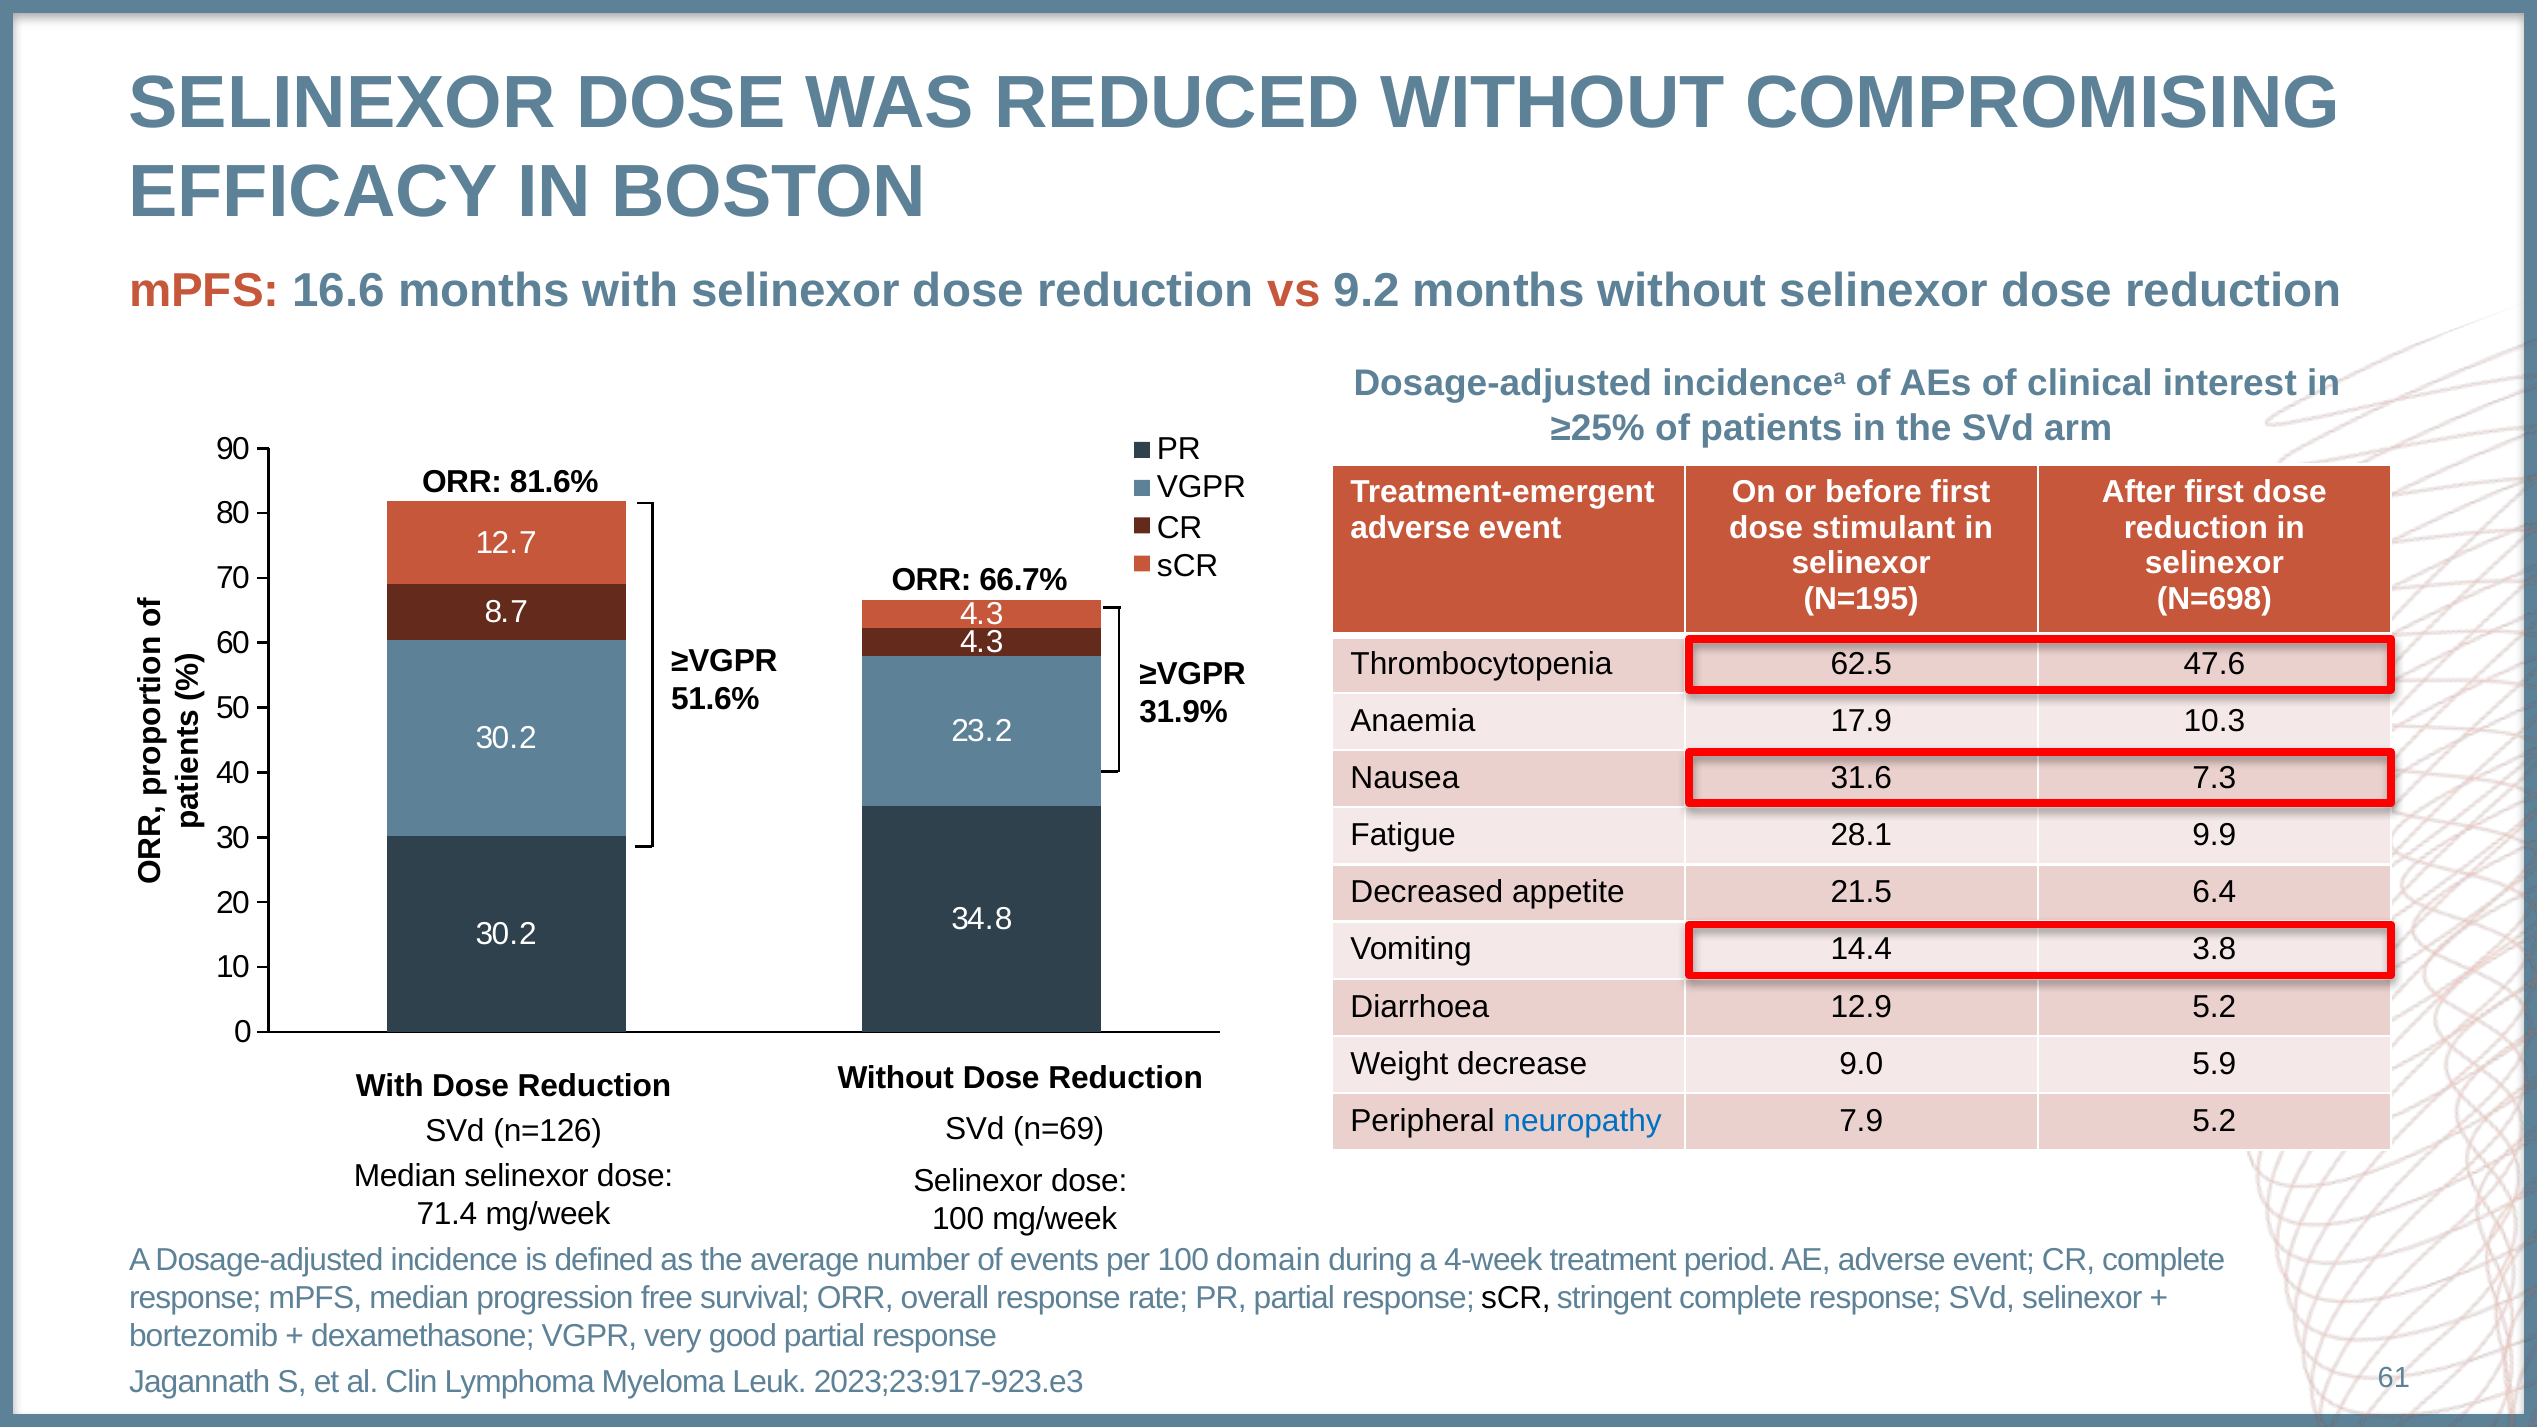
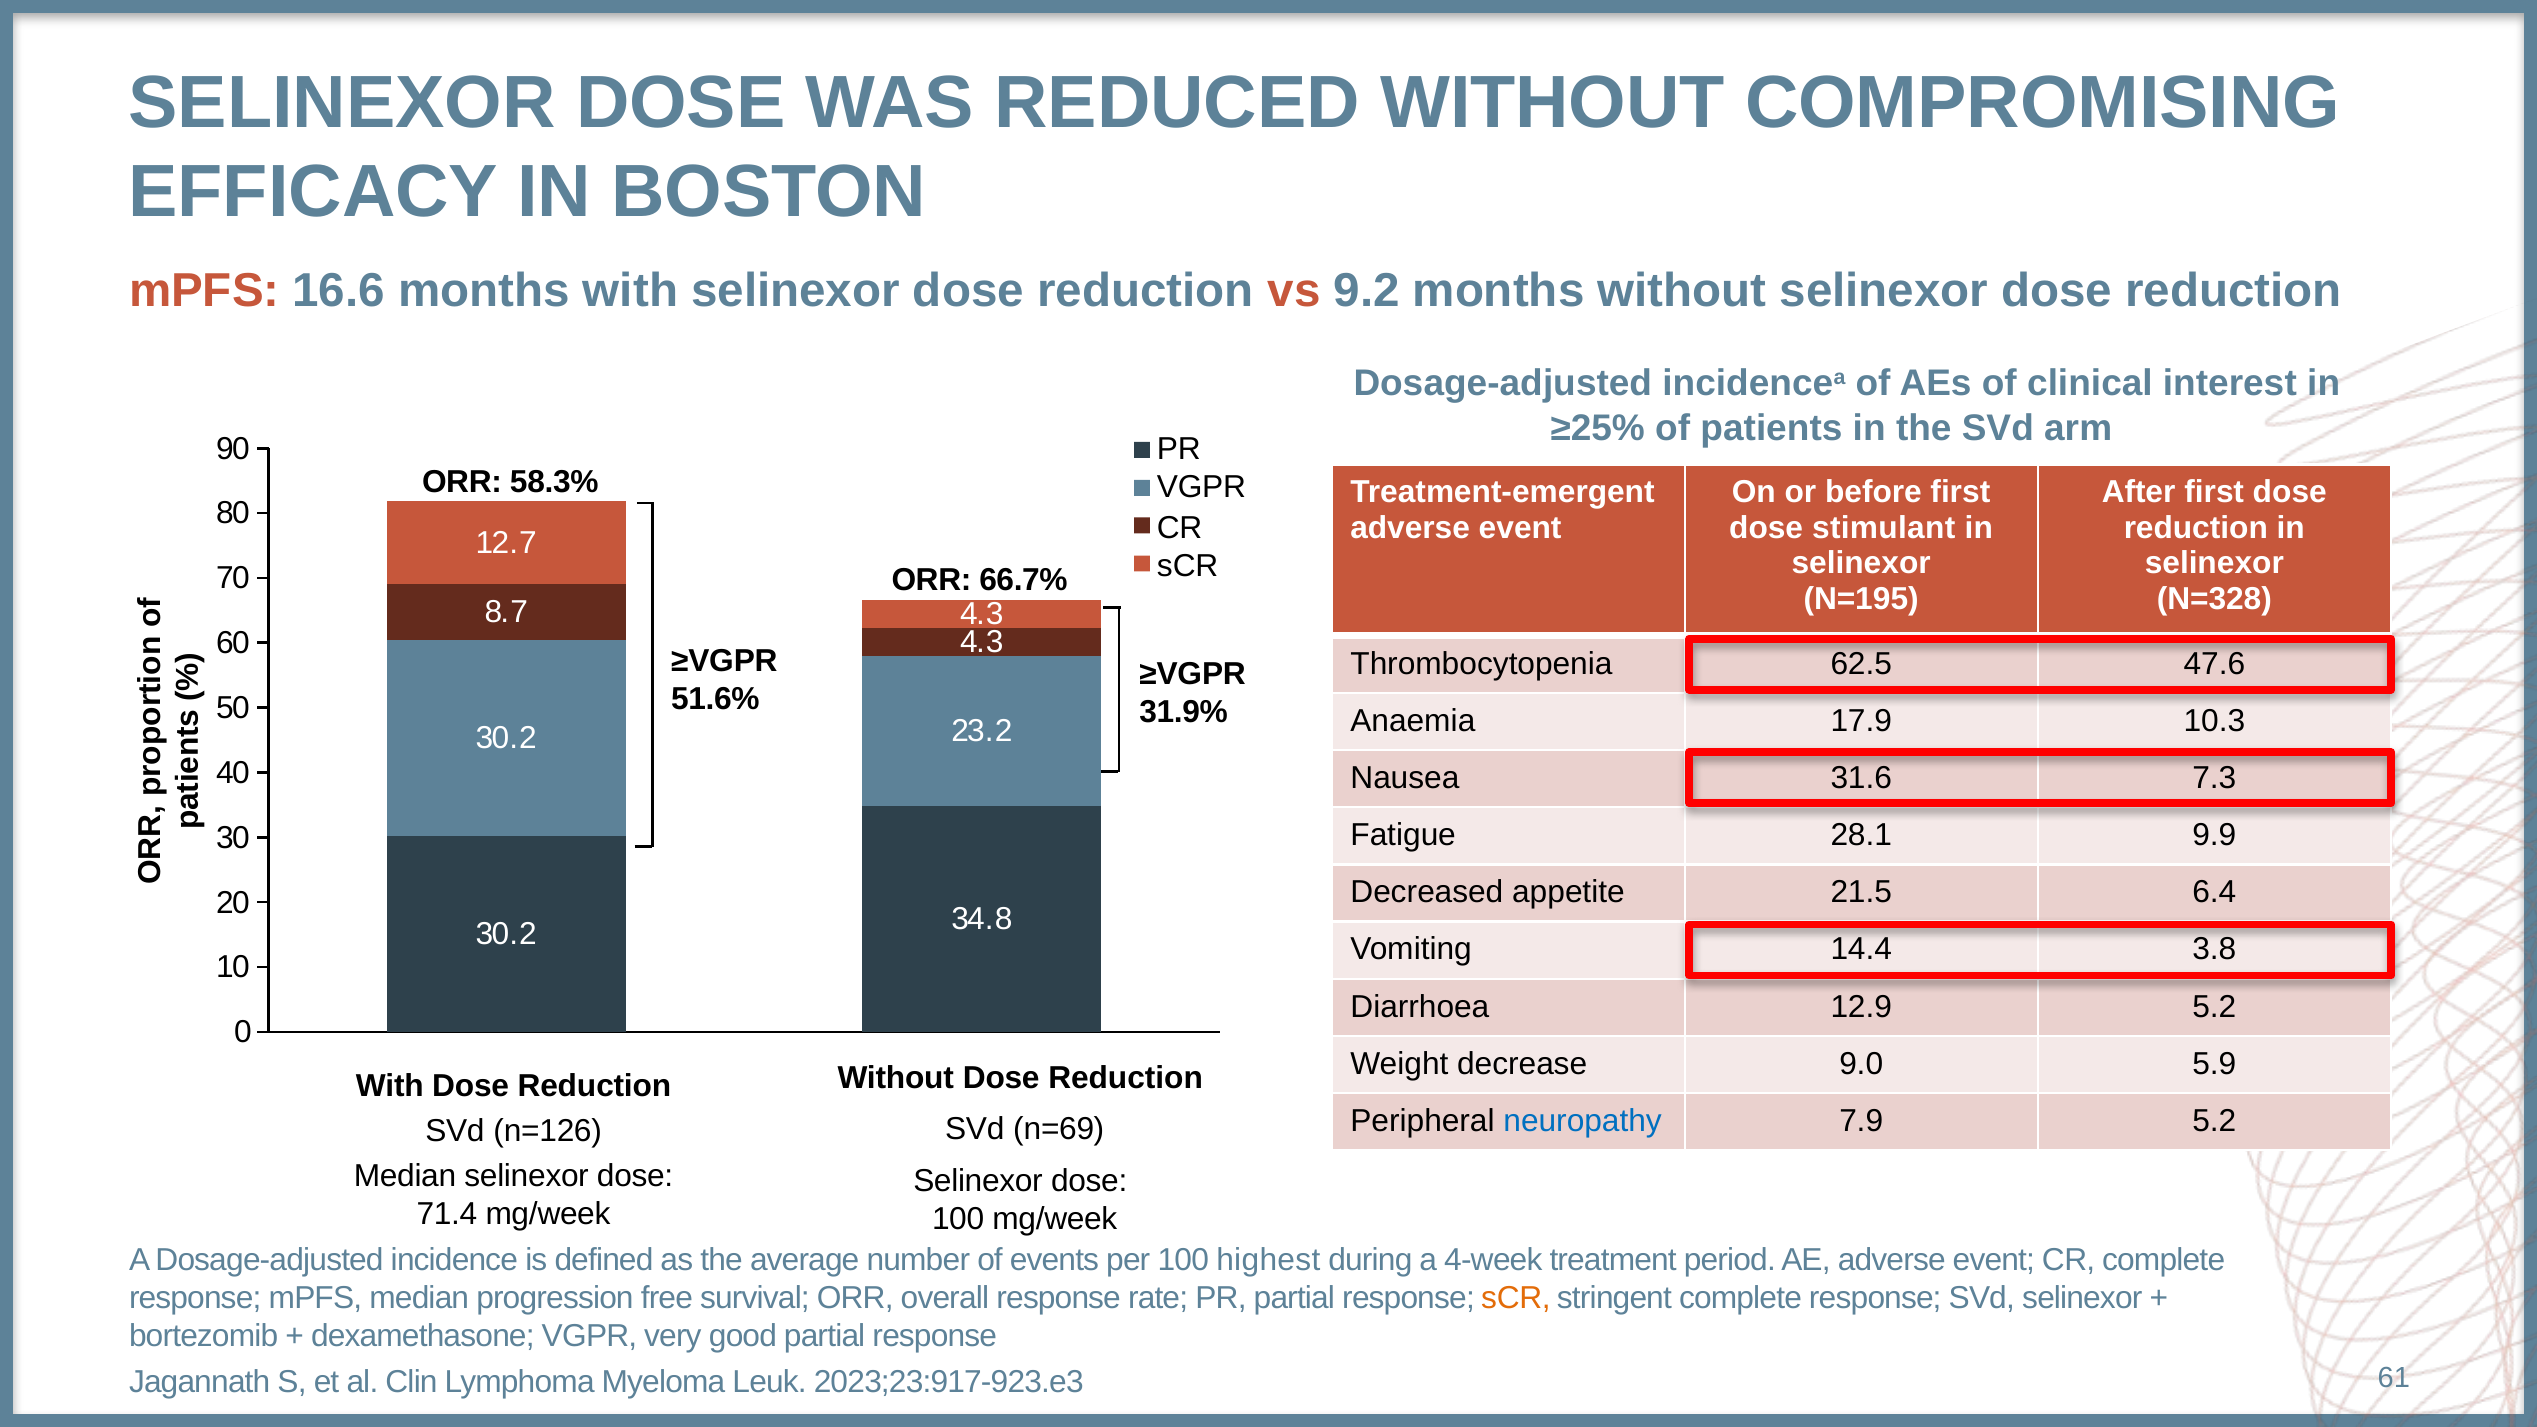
81.6%: 81.6% -> 58.3%
N=698: N=698 -> N=328
domain: domain -> highest
sCR at (1516, 1298) colour: black -> orange
